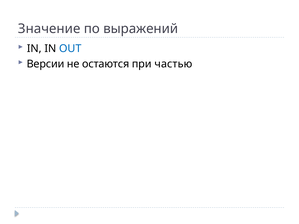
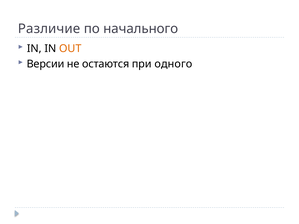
Значение: Значение -> Различие
выражений: выражений -> начального
OUT colour: blue -> orange
частью: частью -> одного
